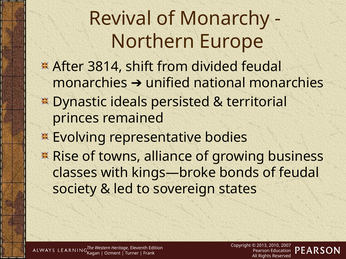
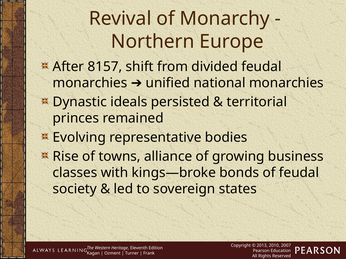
3814: 3814 -> 8157
